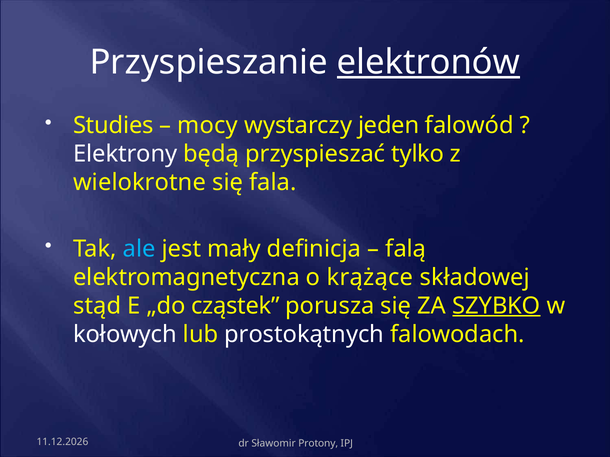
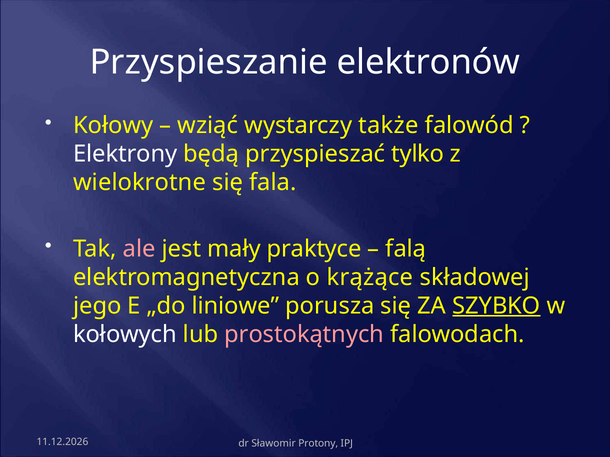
elektronów underline: present -> none
Studies: Studies -> Kołowy
mocy: mocy -> wziąć
jeden: jeden -> także
ale colour: light blue -> pink
definicja: definicja -> praktyce
stąd: stąd -> jego
cząstek: cząstek -> liniowe
prostokątnych colour: white -> pink
